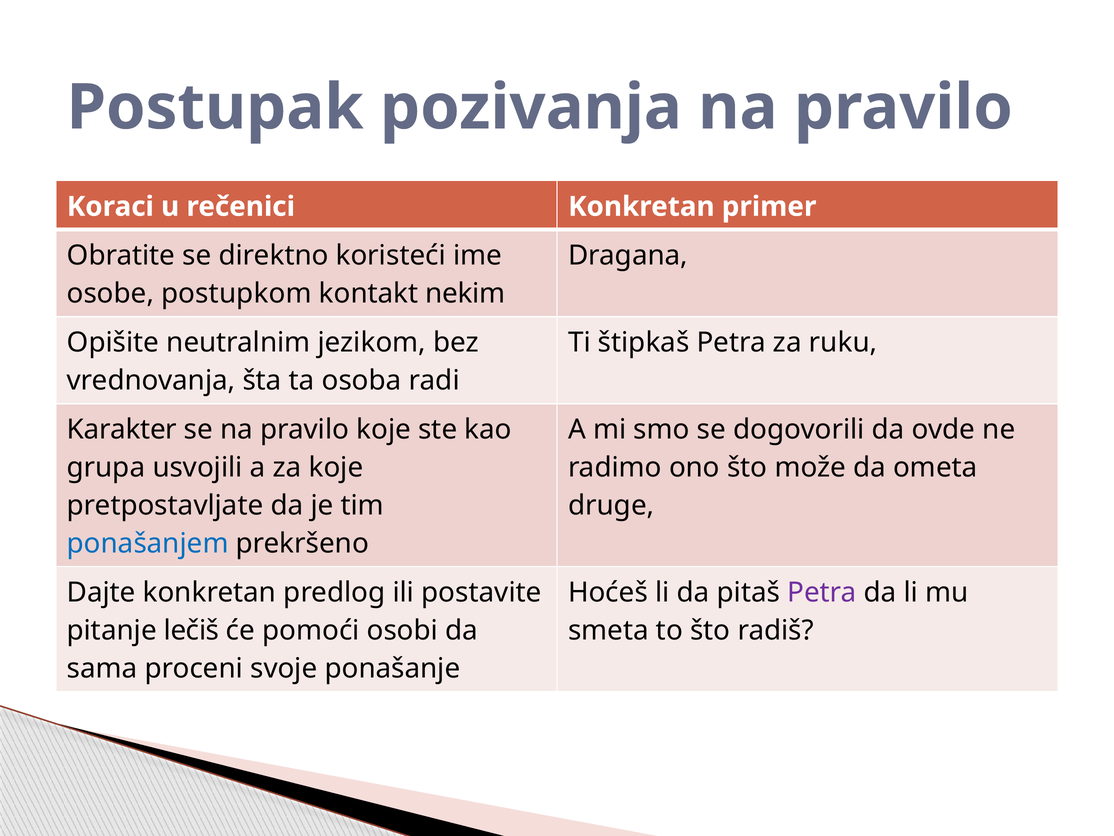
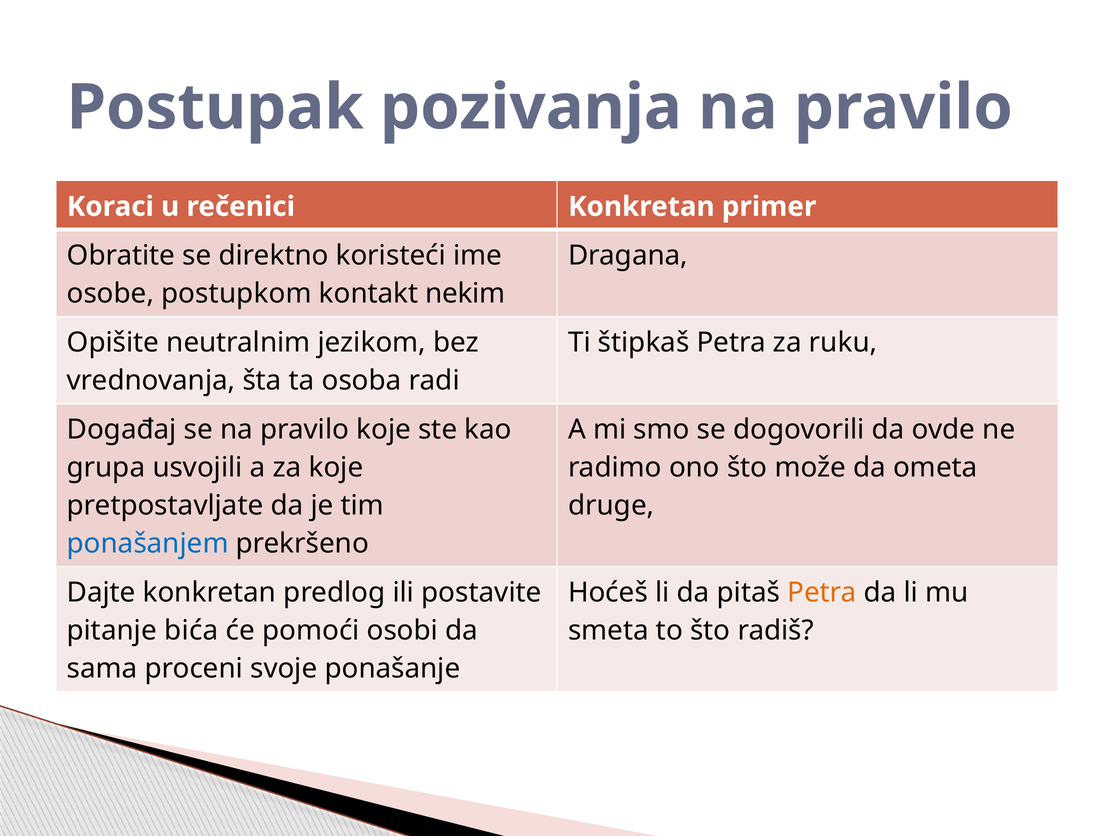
Karakter: Karakter -> Događaj
Petra at (822, 592) colour: purple -> orange
lečiš: lečiš -> bića
